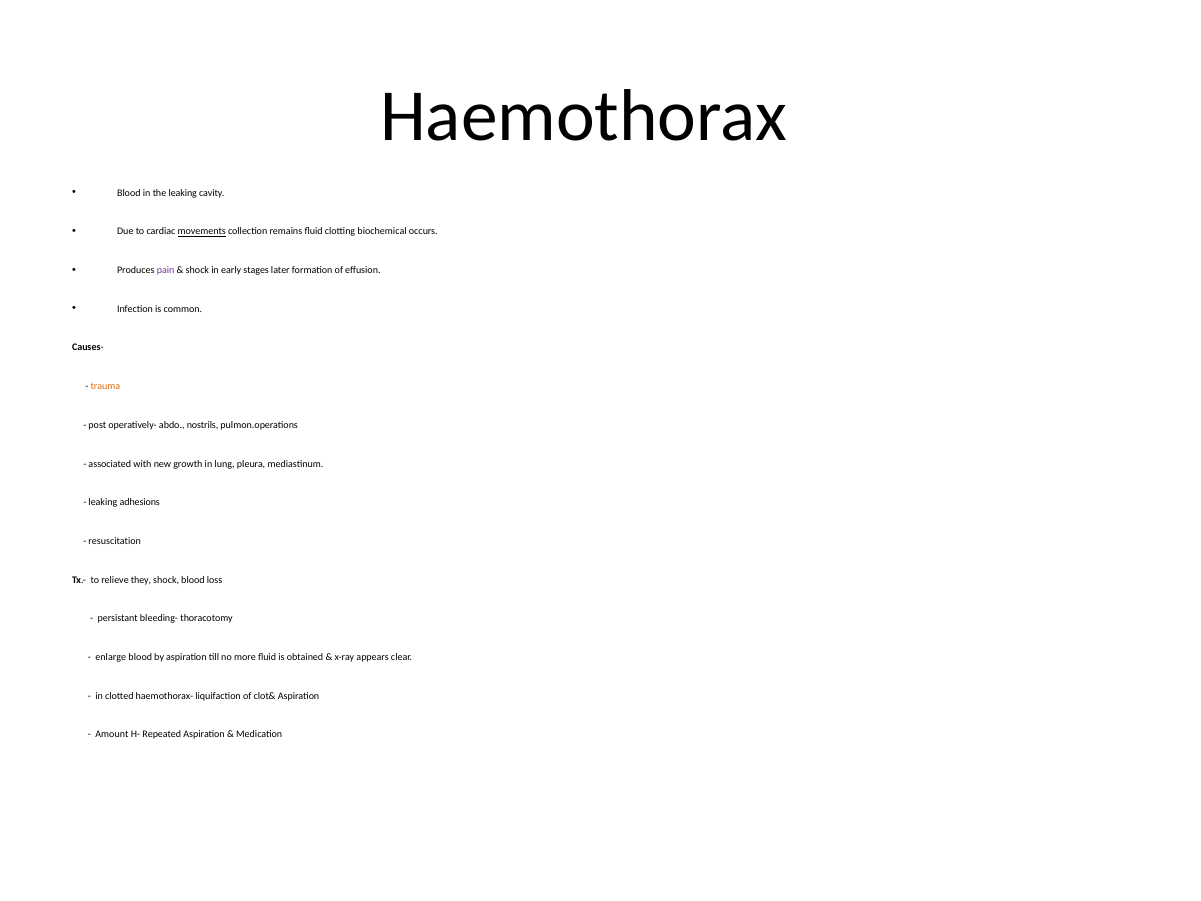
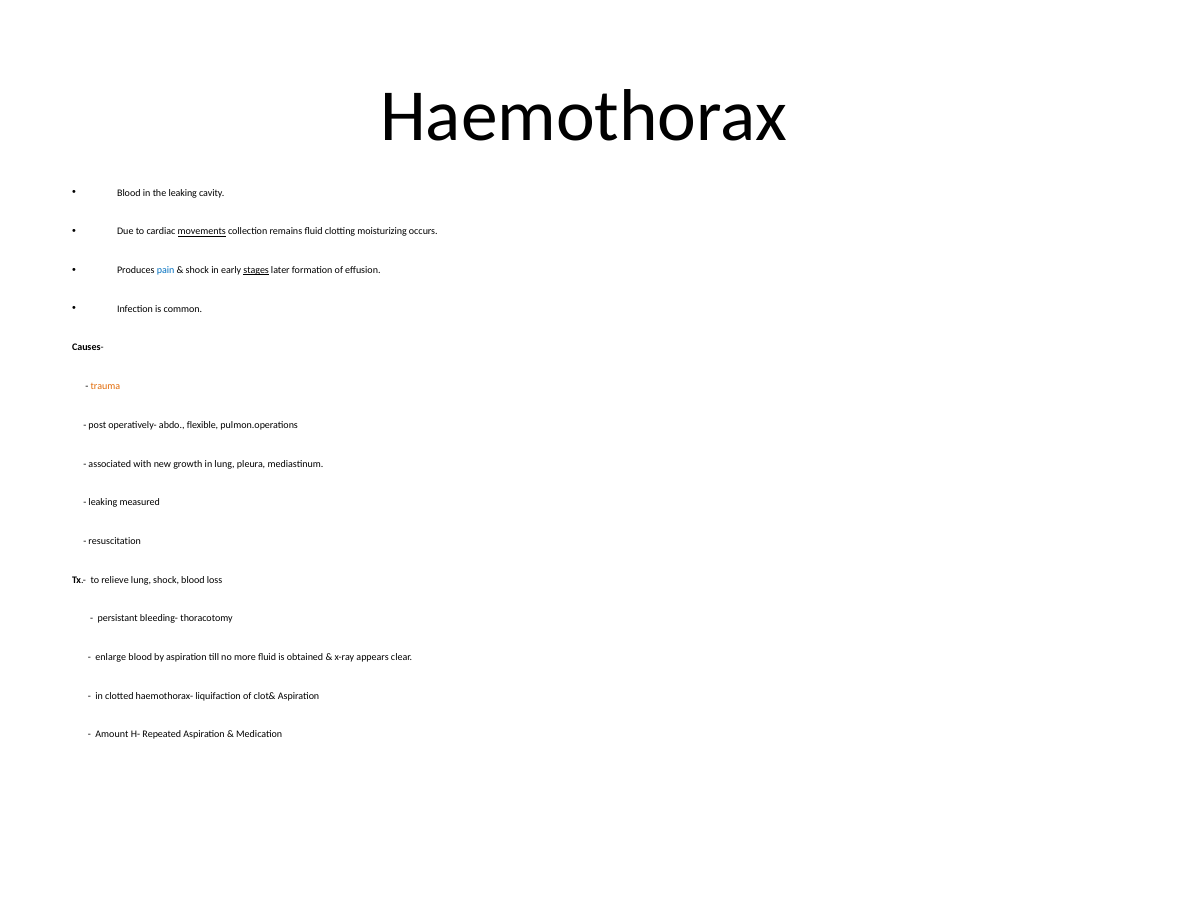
biochemical: biochemical -> moisturizing
pain colour: purple -> blue
stages underline: none -> present
nostrils: nostrils -> flexible
adhesions: adhesions -> measured
relieve they: they -> lung
